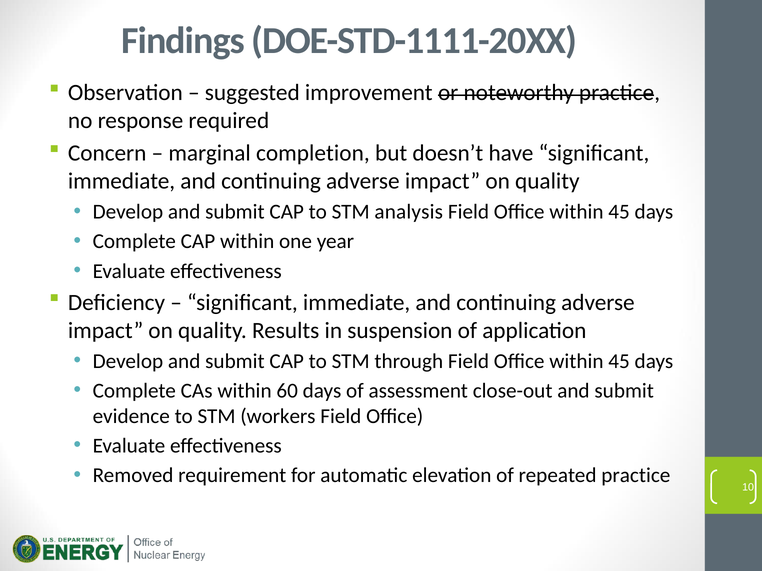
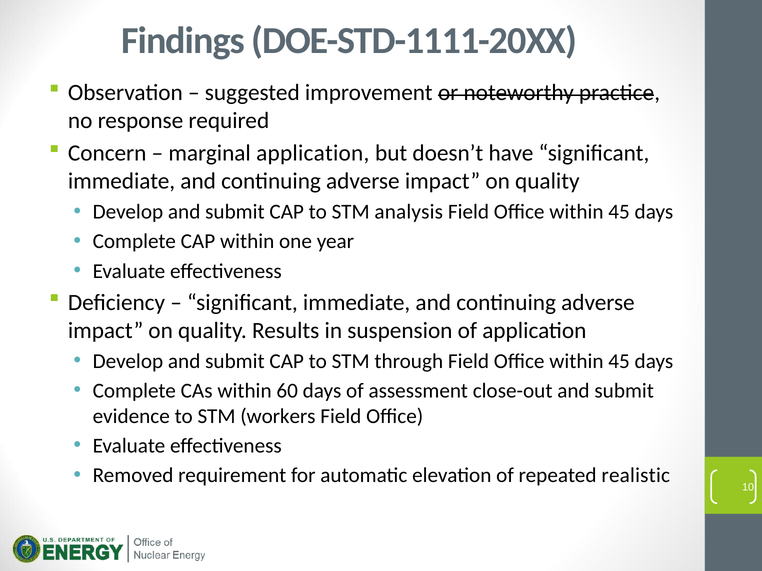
marginal completion: completion -> application
repeated practice: practice -> realistic
